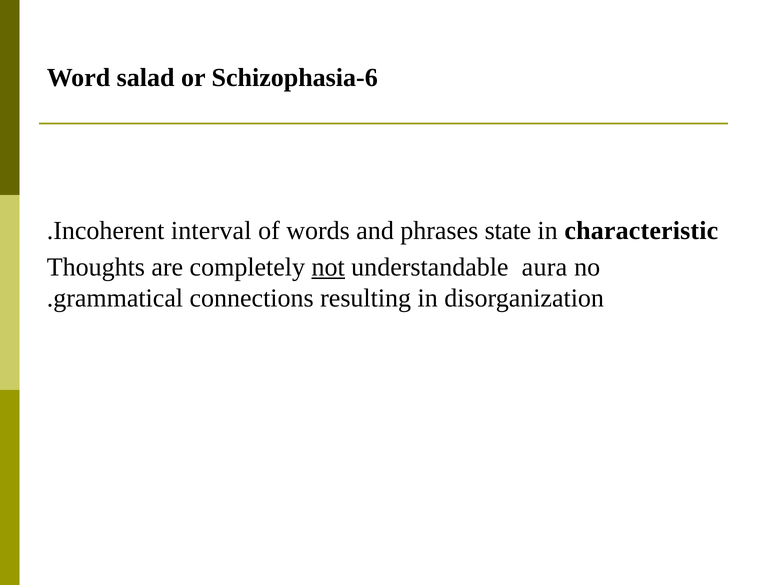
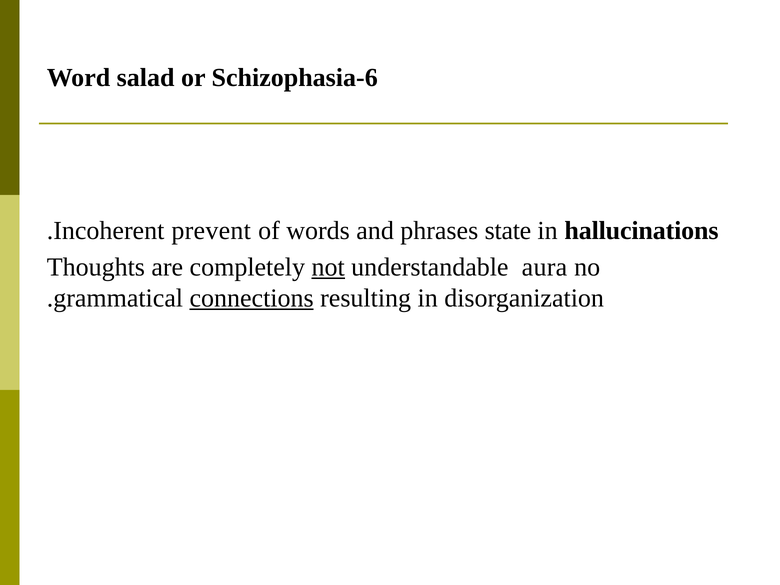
interval: interval -> prevent
characteristic: characteristic -> hallucinations
connections underline: none -> present
